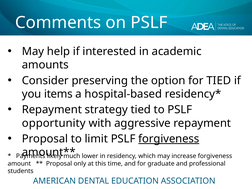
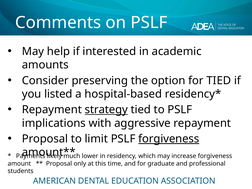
items: items -> listed
strategy underline: none -> present
opportunity: opportunity -> implications
